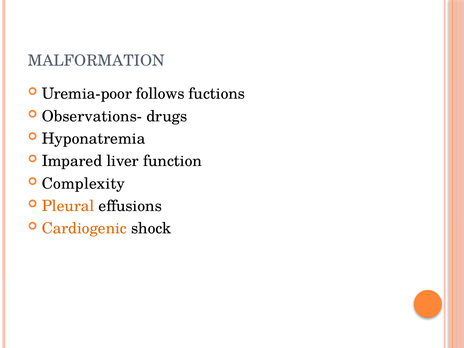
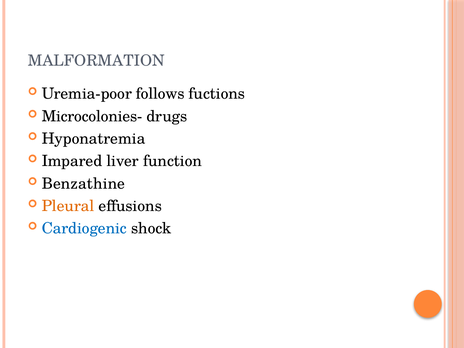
Observations-: Observations- -> Microcolonies-
Complexity: Complexity -> Benzathine
Cardiogenic colour: orange -> blue
